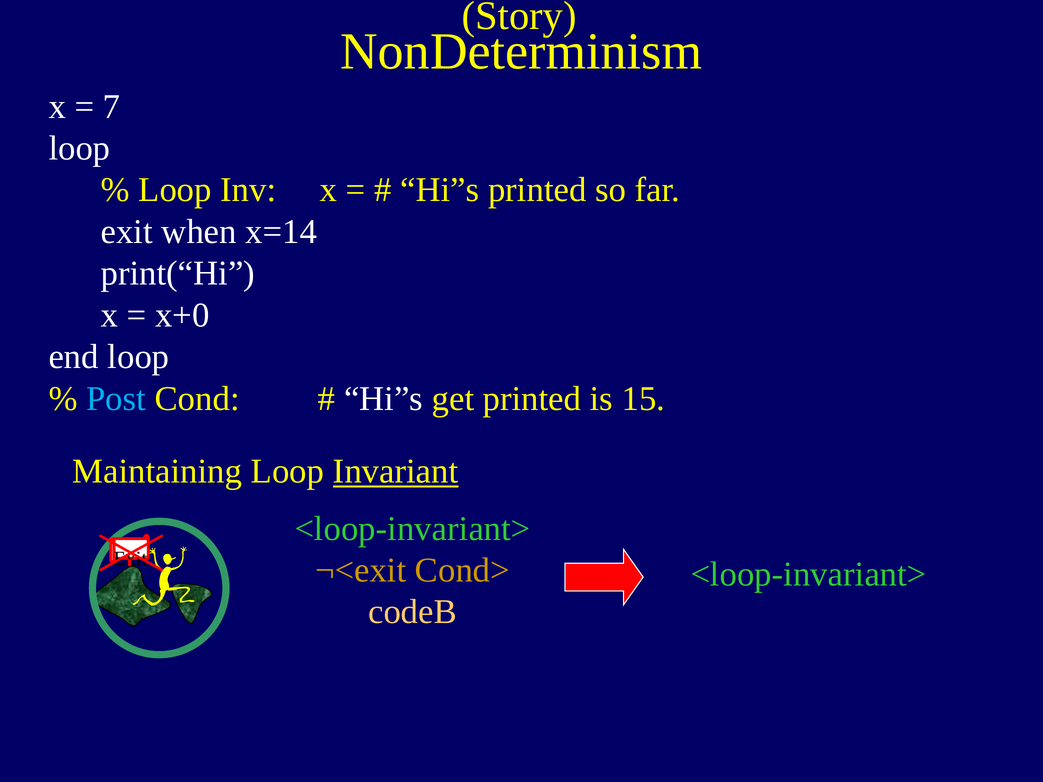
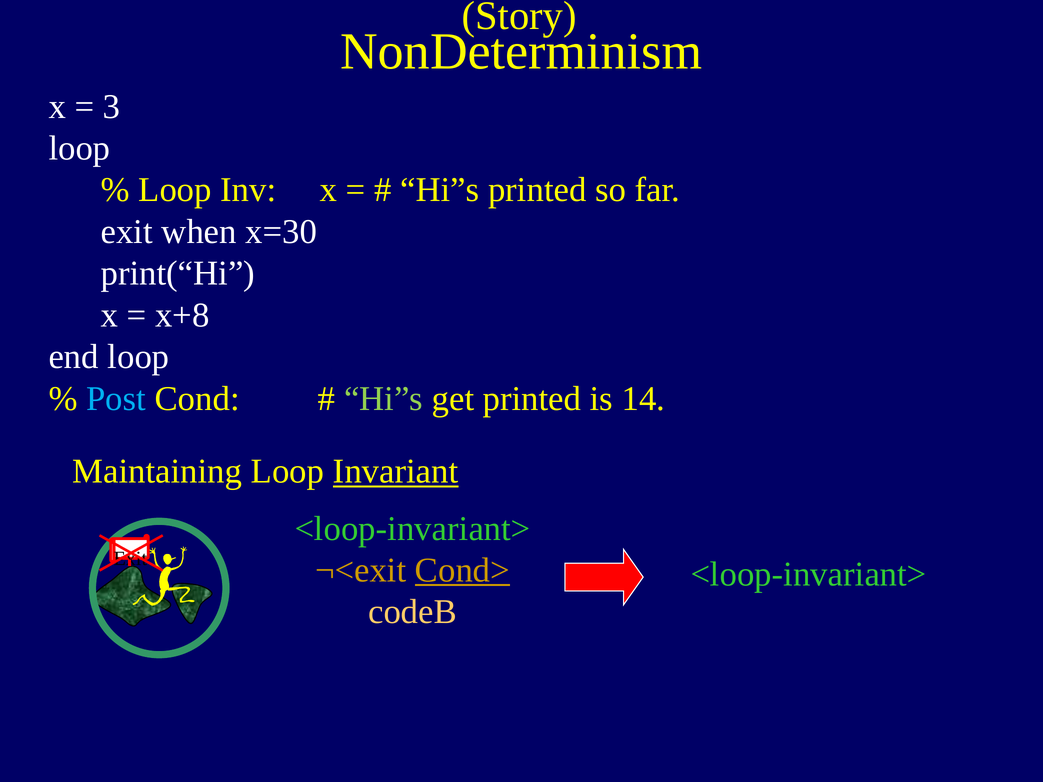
7: 7 -> 3
x=14: x=14 -> x=30
x+0: x+0 -> x+8
Hi”s at (384, 399) colour: white -> light green
15: 15 -> 14
Cond> underline: none -> present
